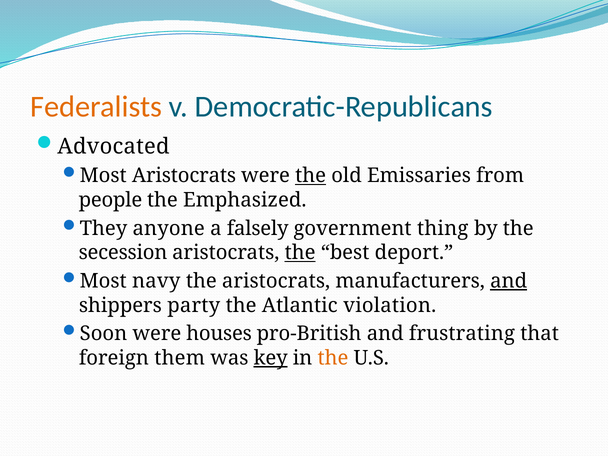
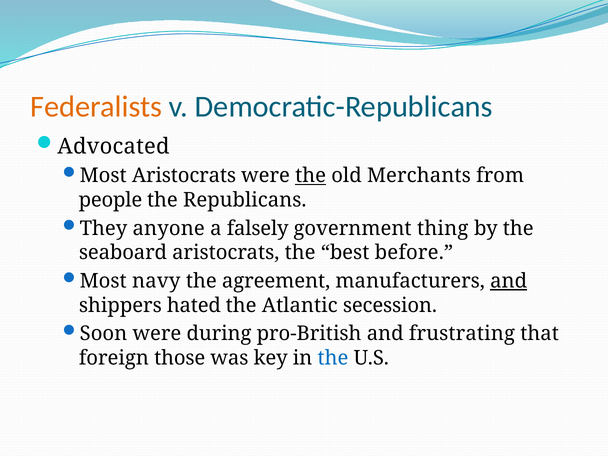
Emissaries: Emissaries -> Merchants
Emphasized: Emphasized -> Republicans
secession: secession -> seaboard
the at (300, 253) underline: present -> none
deport: deport -> before
the aristocrats: aristocrats -> agreement
party: party -> hated
violation: violation -> secession
houses: houses -> during
them: them -> those
key underline: present -> none
the at (333, 358) colour: orange -> blue
